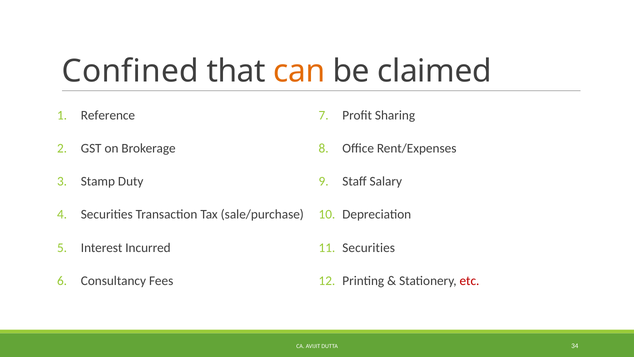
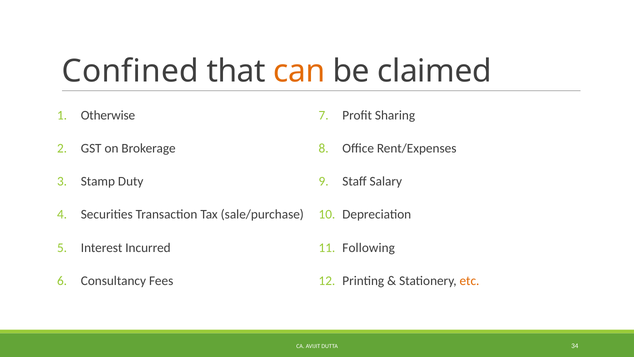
Reference: Reference -> Otherwise
Securities at (369, 247): Securities -> Following
etc colour: red -> orange
